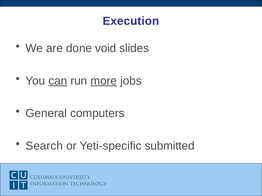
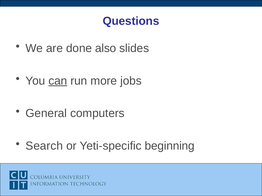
Execution: Execution -> Questions
void: void -> also
more underline: present -> none
submitted: submitted -> beginning
